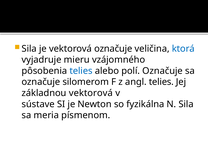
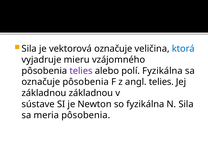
telies at (81, 71) colour: blue -> purple
polí Označuje: Označuje -> Fyzikálna
označuje silomerom: silomerom -> pôsobenia
základnou vektorová: vektorová -> základnou
meria písmenom: písmenom -> pôsobenia
